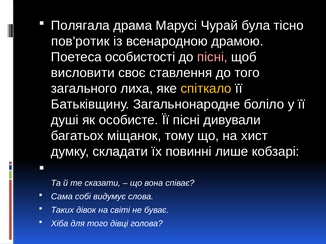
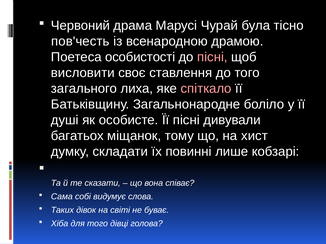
Полягала: Полягала -> Червоний
пов'ротик: пов'ротик -> пов'честь
спіткало colour: yellow -> pink
